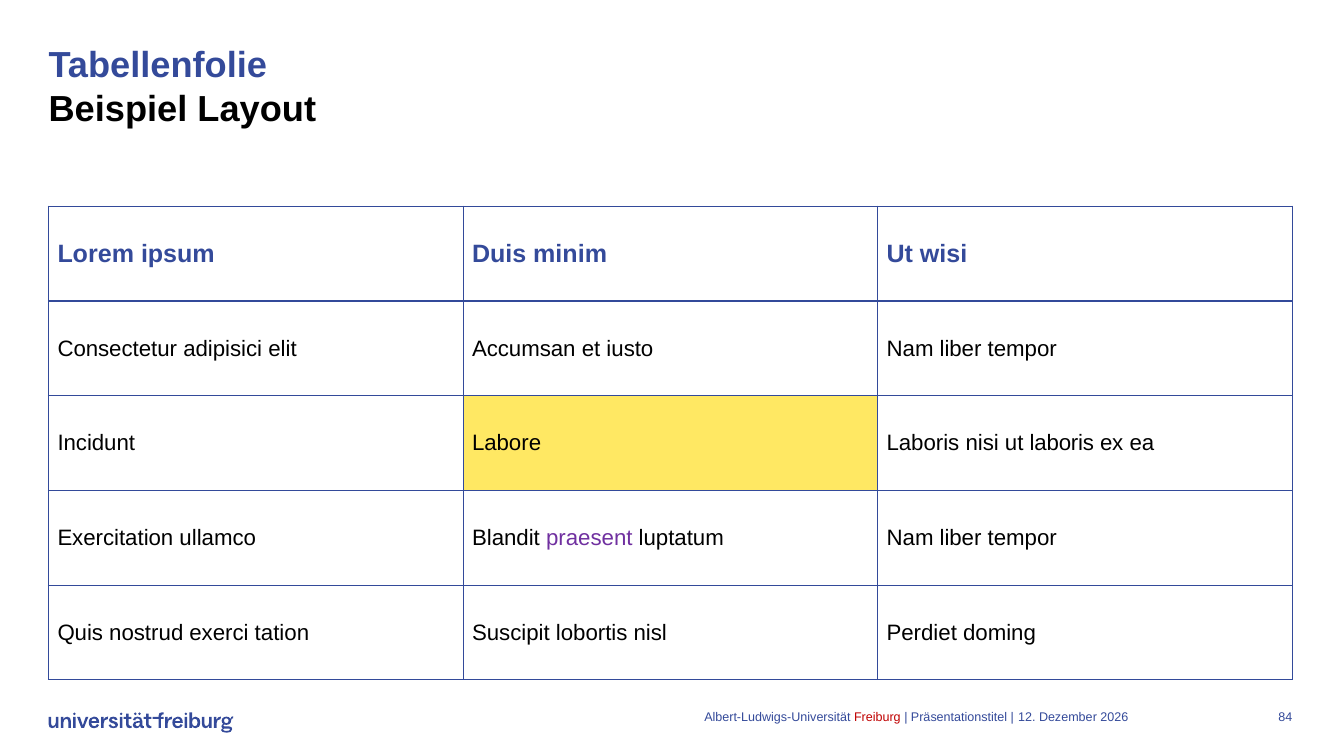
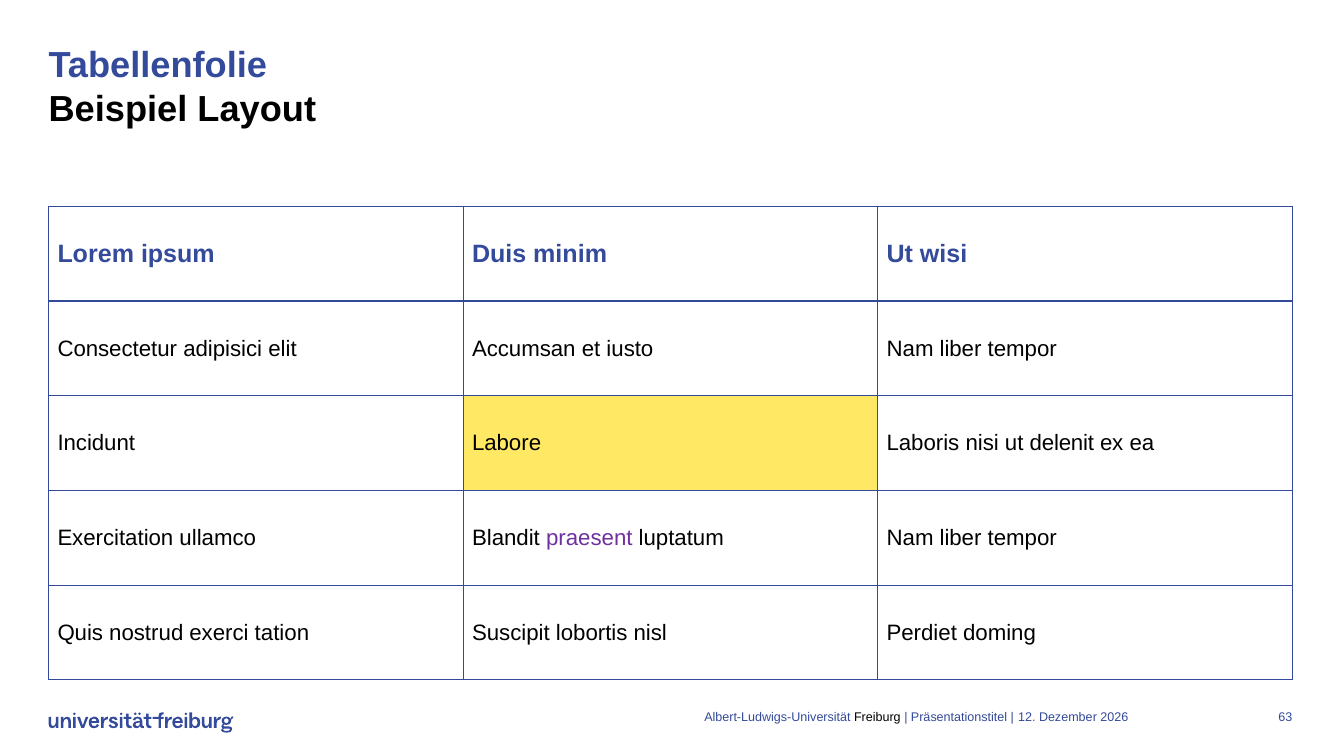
ut laboris: laboris -> delenit
Freiburg colour: red -> black
84: 84 -> 63
